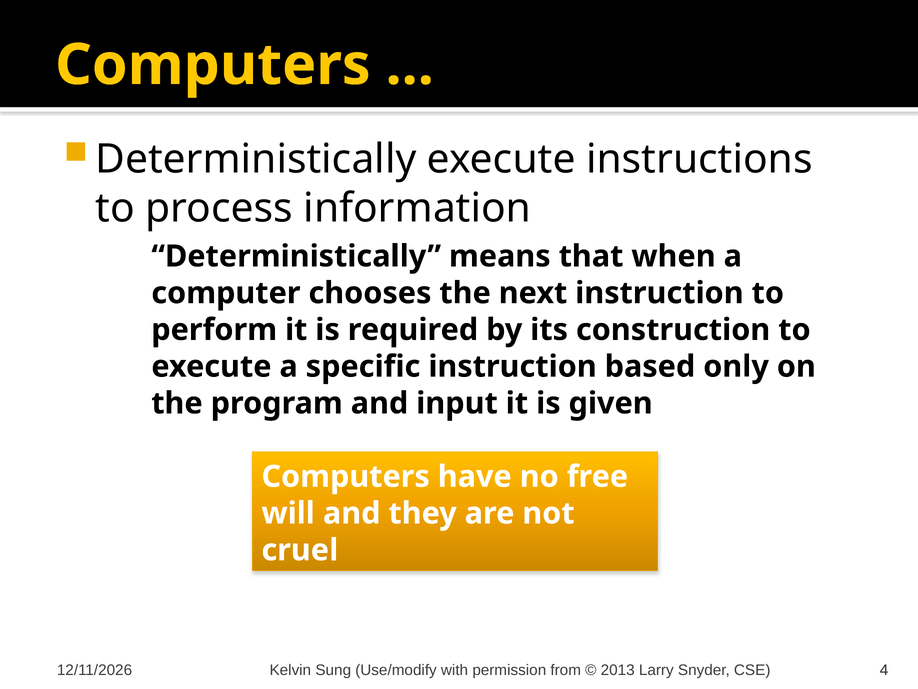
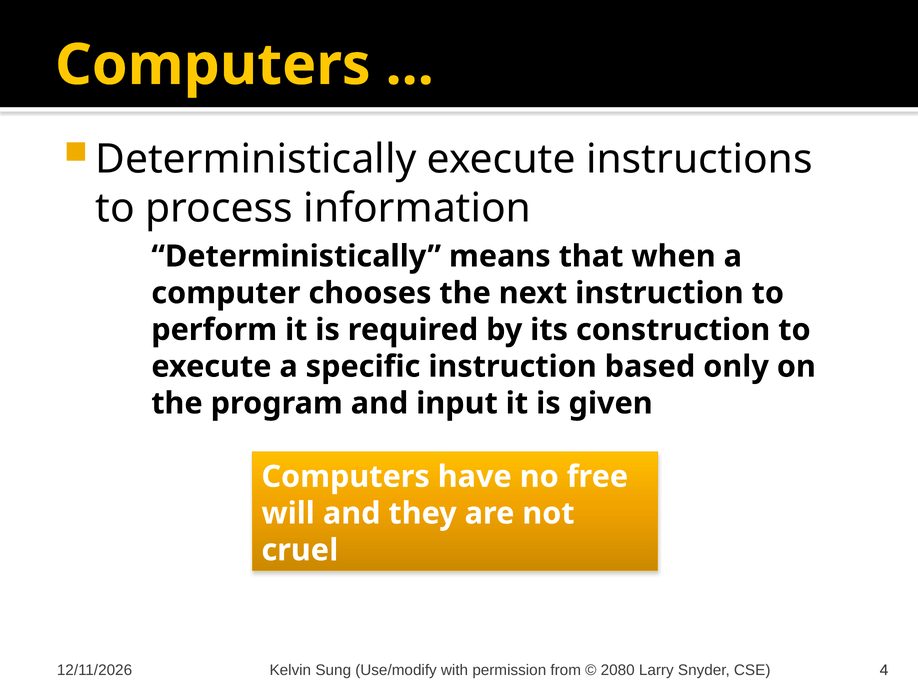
2013: 2013 -> 2080
